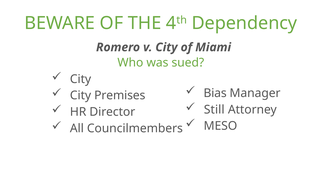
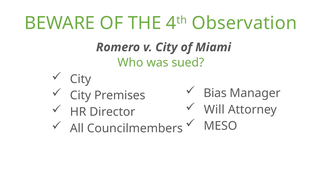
Dependency: Dependency -> Observation
Still: Still -> Will
